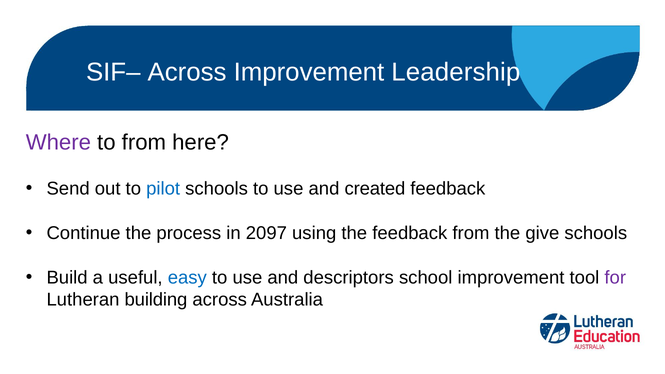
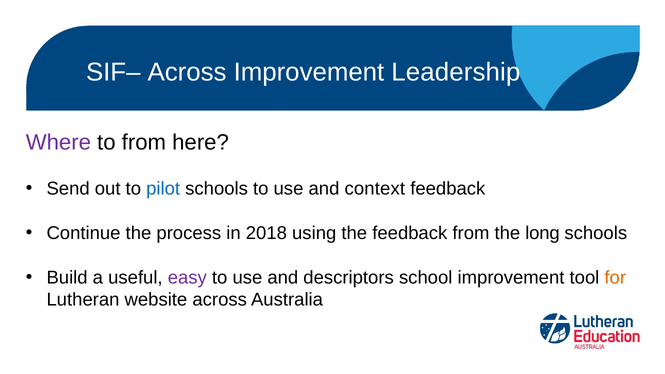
created: created -> context
2097: 2097 -> 2018
give: give -> long
easy colour: blue -> purple
for colour: purple -> orange
building: building -> website
